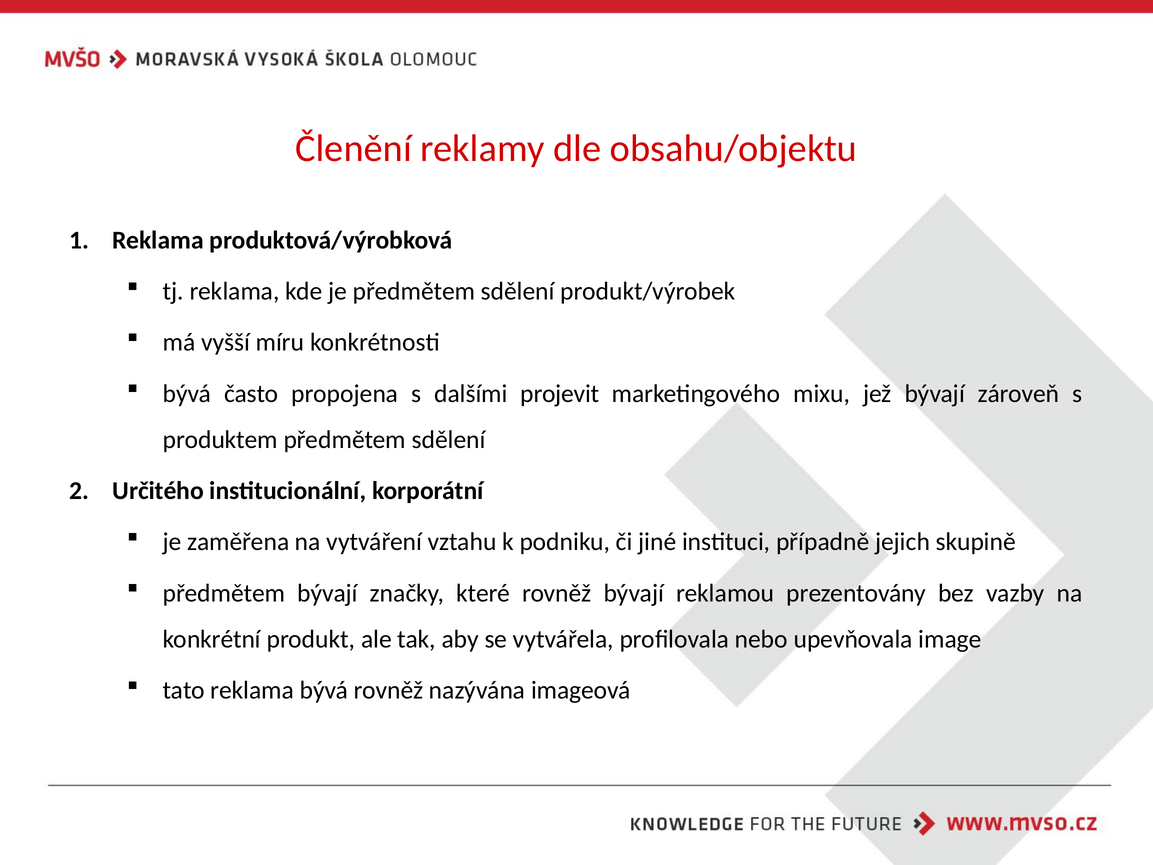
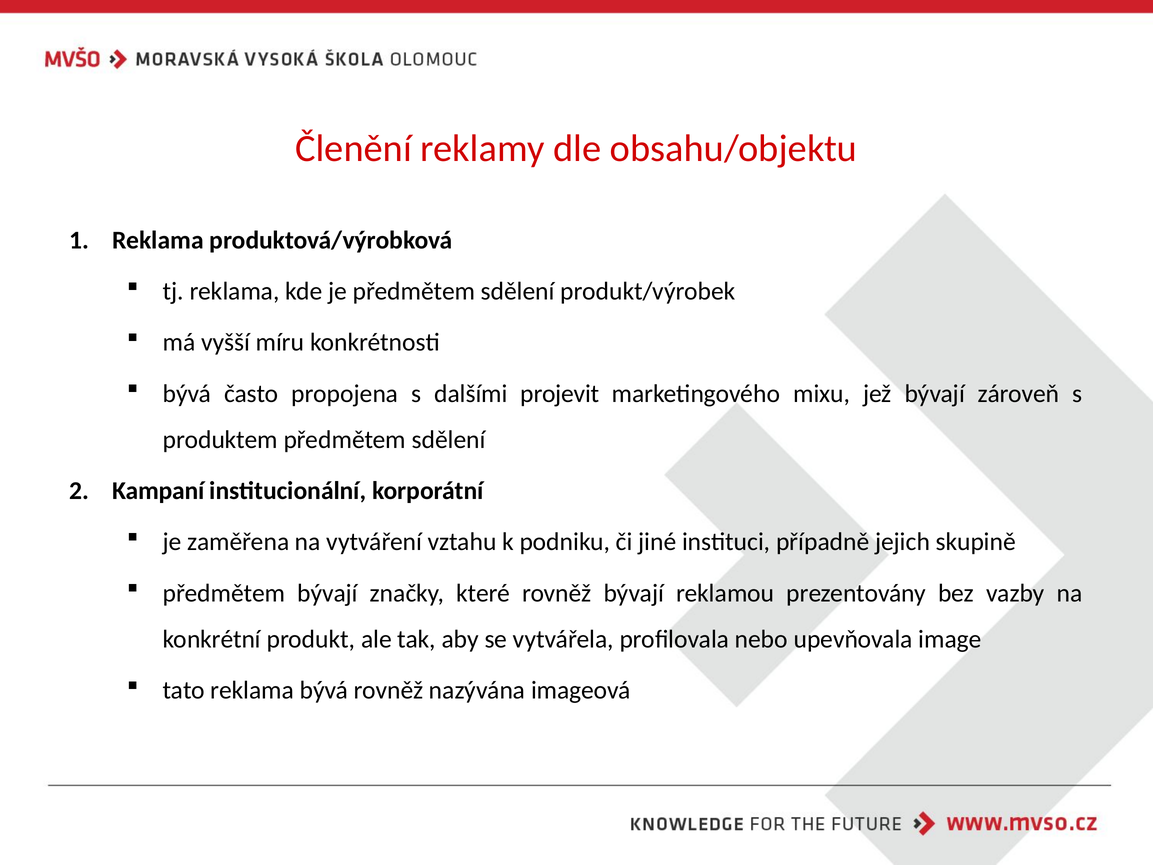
Určitého: Určitého -> Kampaní
